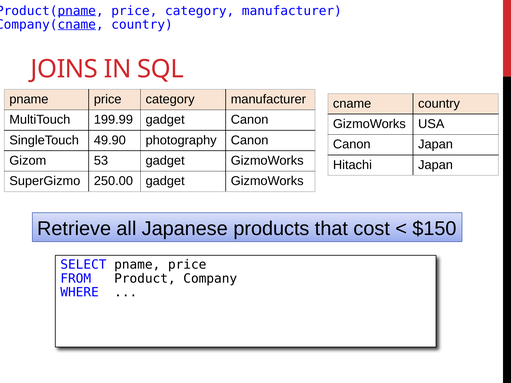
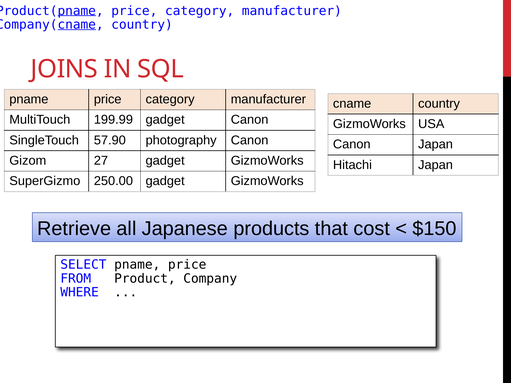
49.90: 49.90 -> 57.90
53: 53 -> 27
